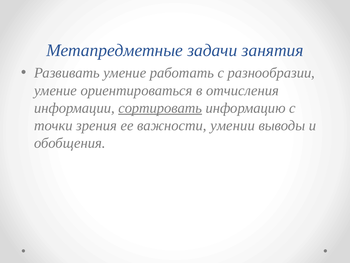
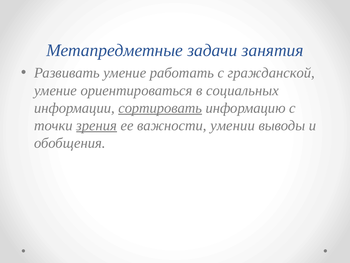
разнообразии: разнообразии -> гражданской
отчисления: отчисления -> социальных
зрения underline: none -> present
